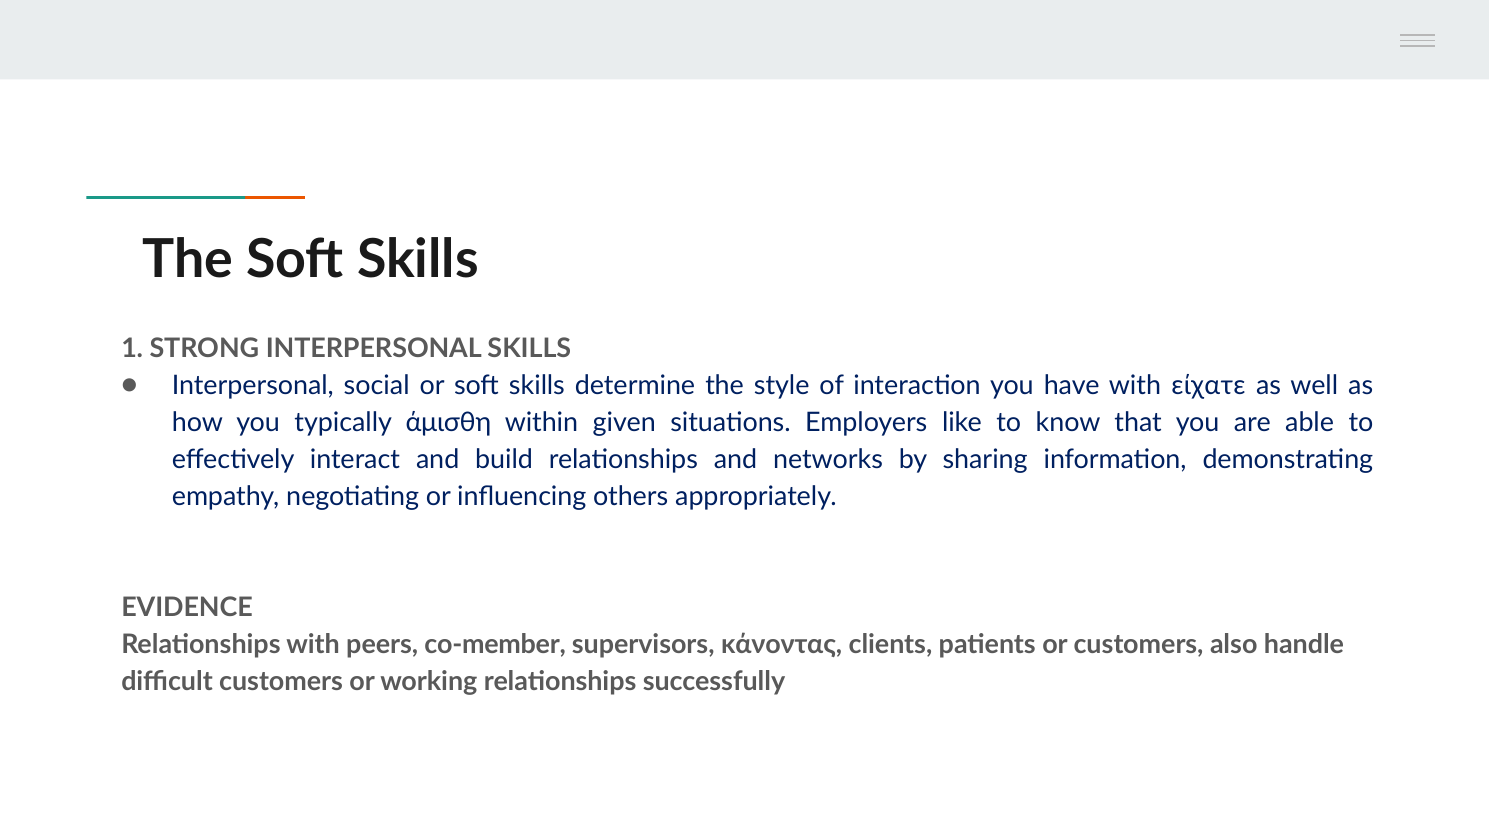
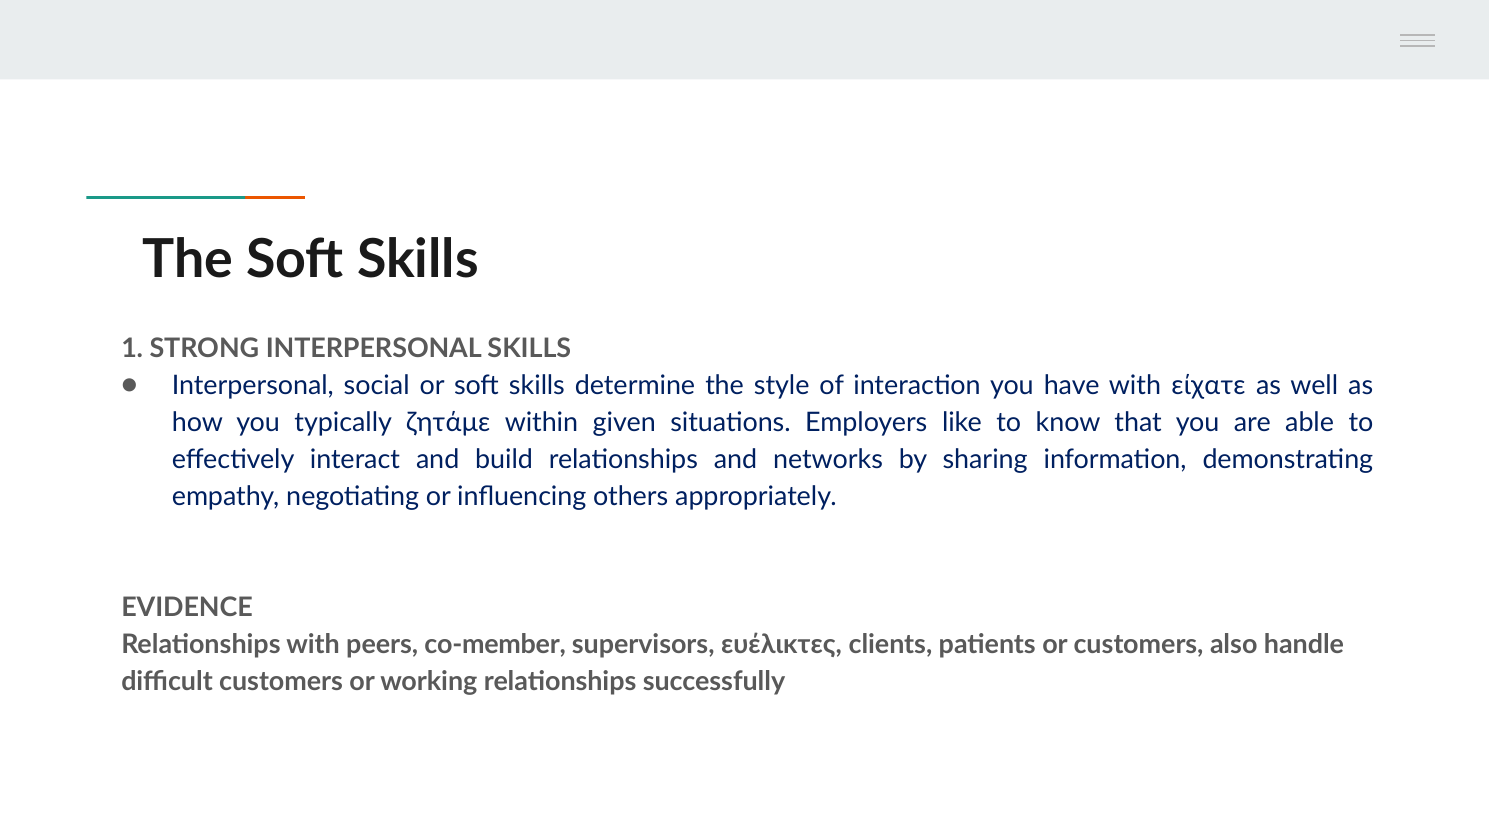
άμισθη: άμισθη -> ζητάμε
κάνοντας: κάνοντας -> ευέλικτες
